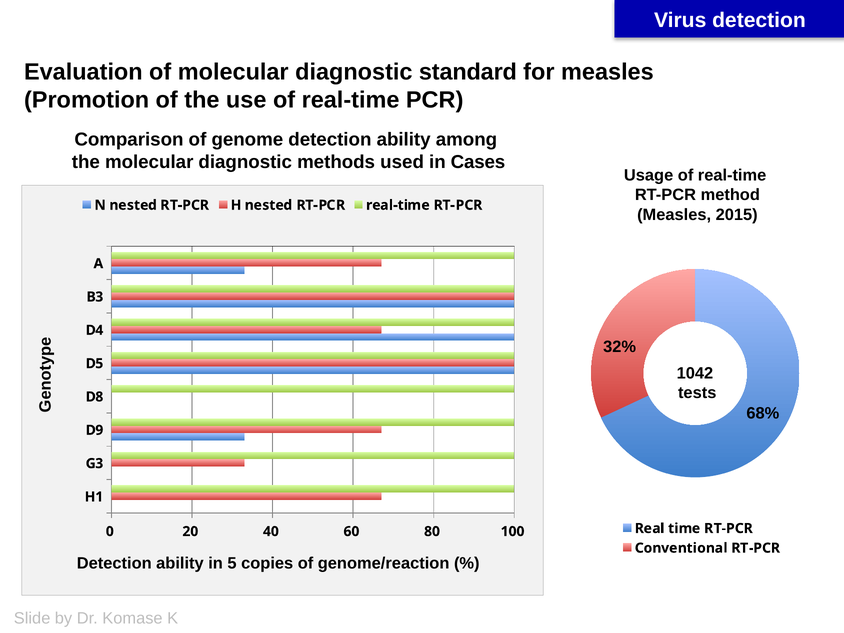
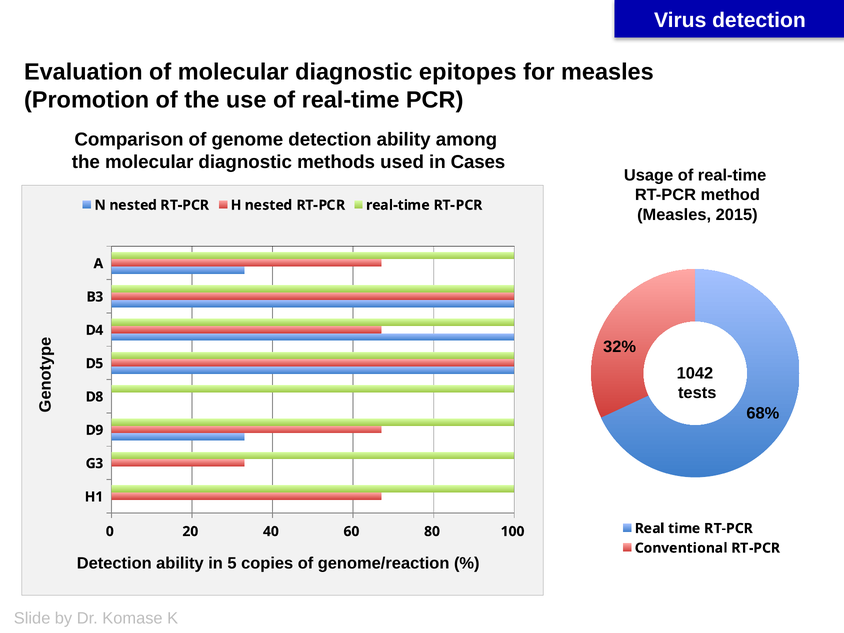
standard: standard -> epitopes
